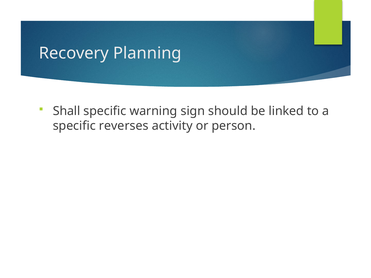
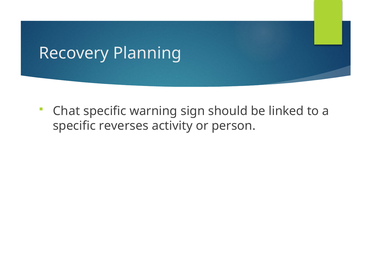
Shall: Shall -> Chat
